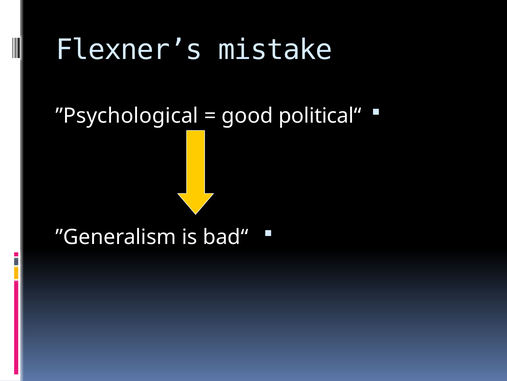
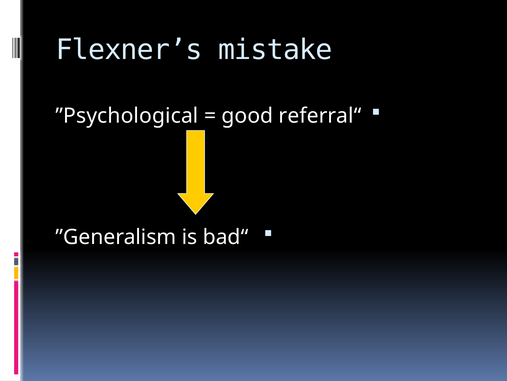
political: political -> referral
